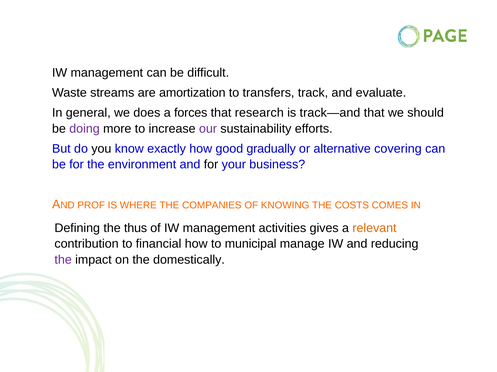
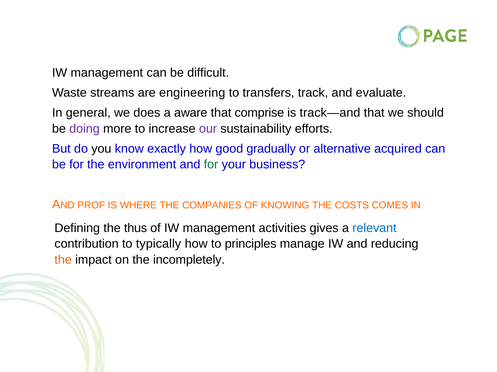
amortization: amortization -> engineering
forces: forces -> aware
research: research -> comprise
covering: covering -> acquired
for at (211, 165) colour: black -> green
relevant colour: orange -> blue
financial: financial -> typically
municipal: municipal -> principles
the at (63, 260) colour: purple -> orange
domestically: domestically -> incompletely
